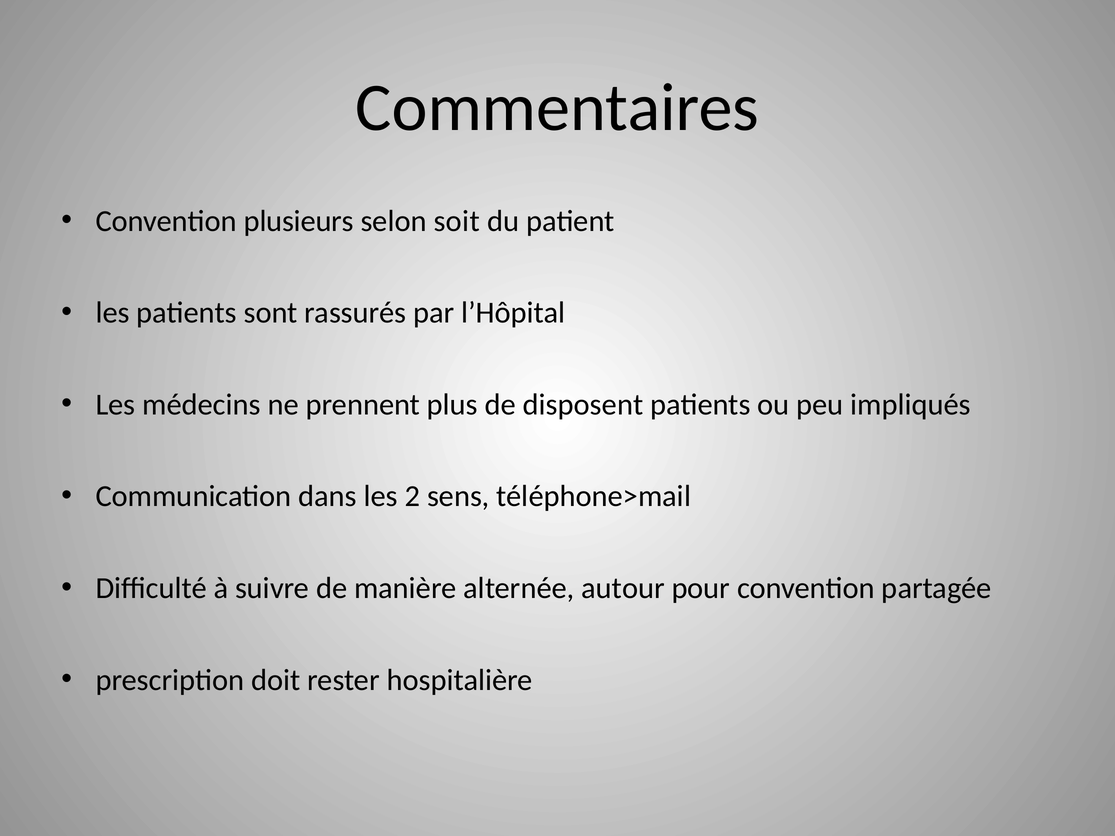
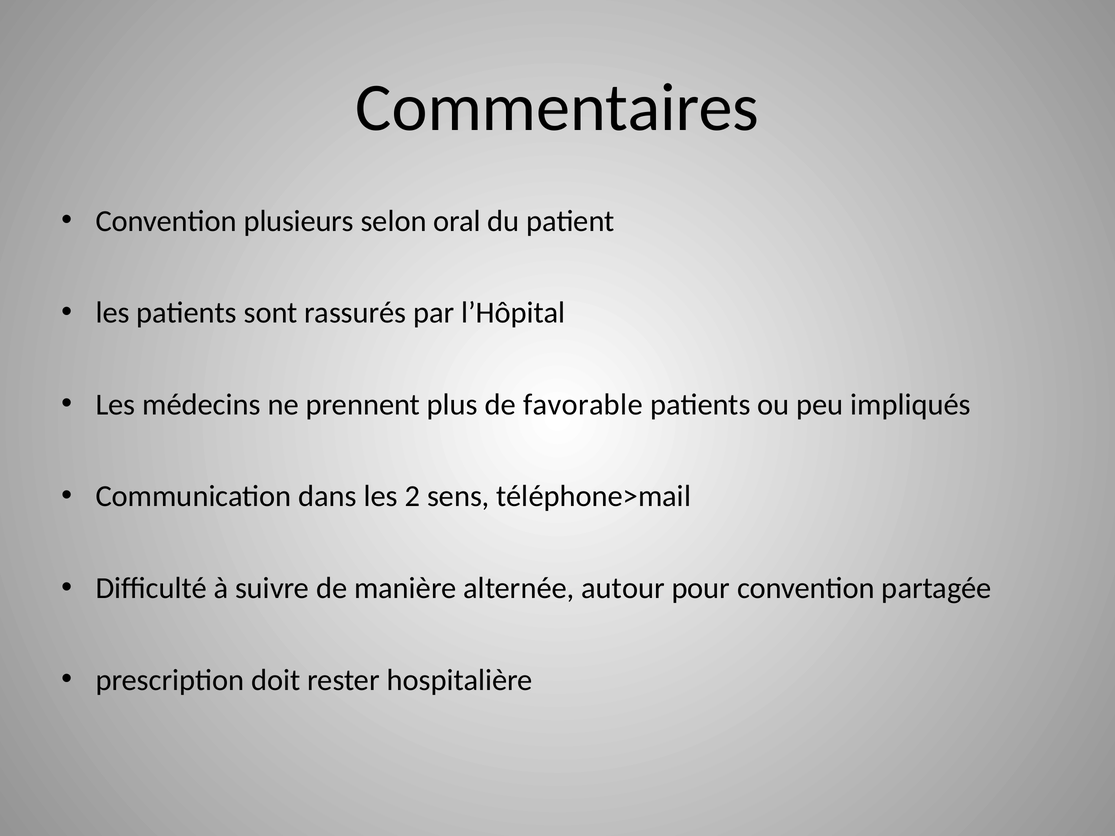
soit: soit -> oral
disposent: disposent -> favorable
